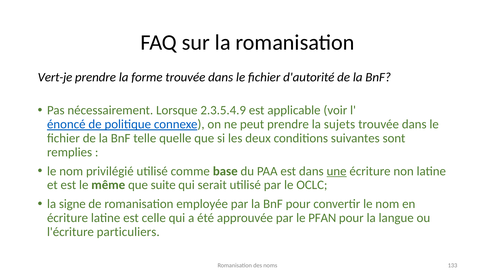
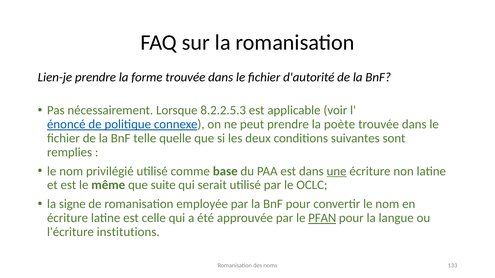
Vert-je: Vert-je -> Lien-je
2.3.5.4.9: 2.3.5.4.9 -> 8.2.2.5.3
sujets: sujets -> poète
PFAN underline: none -> present
particuliers: particuliers -> institutions
